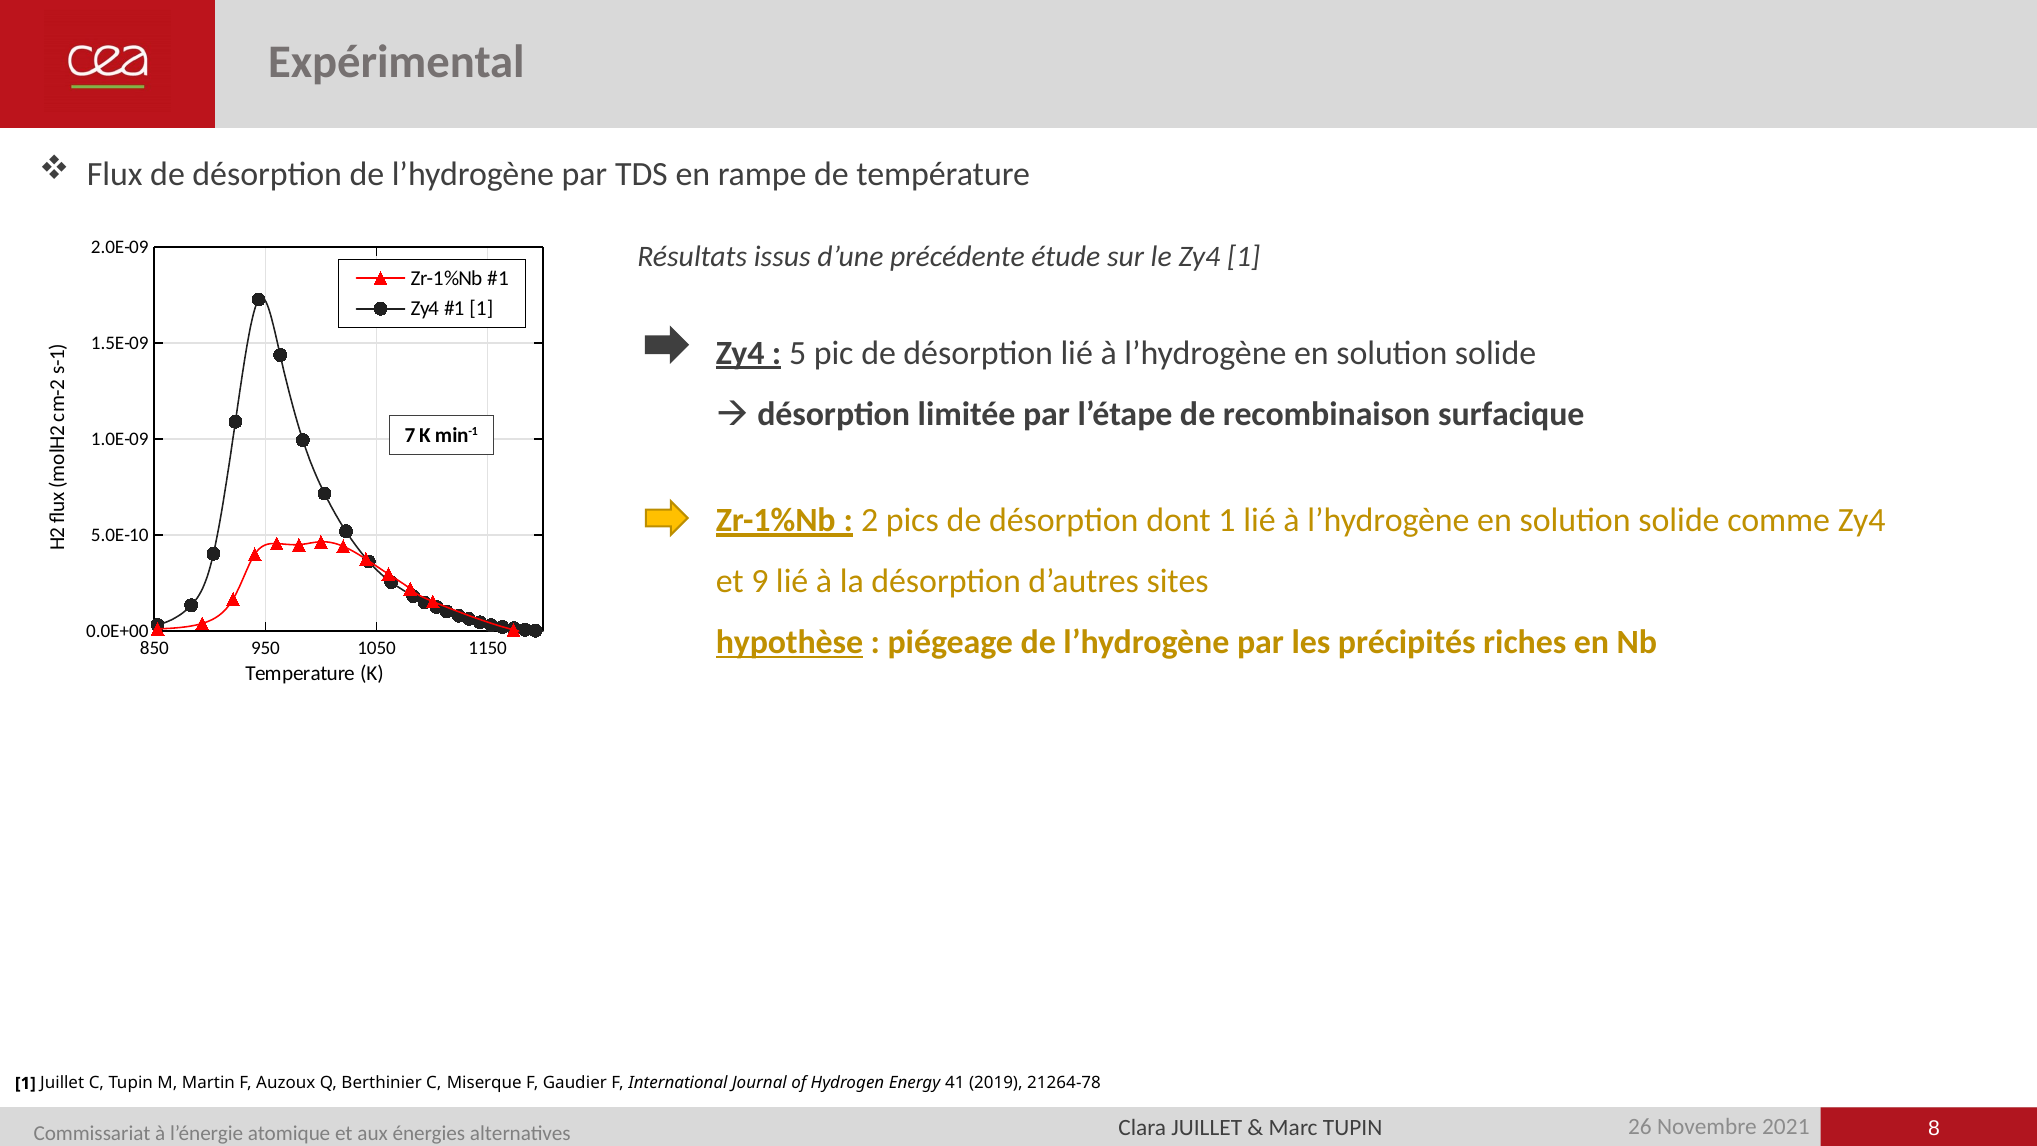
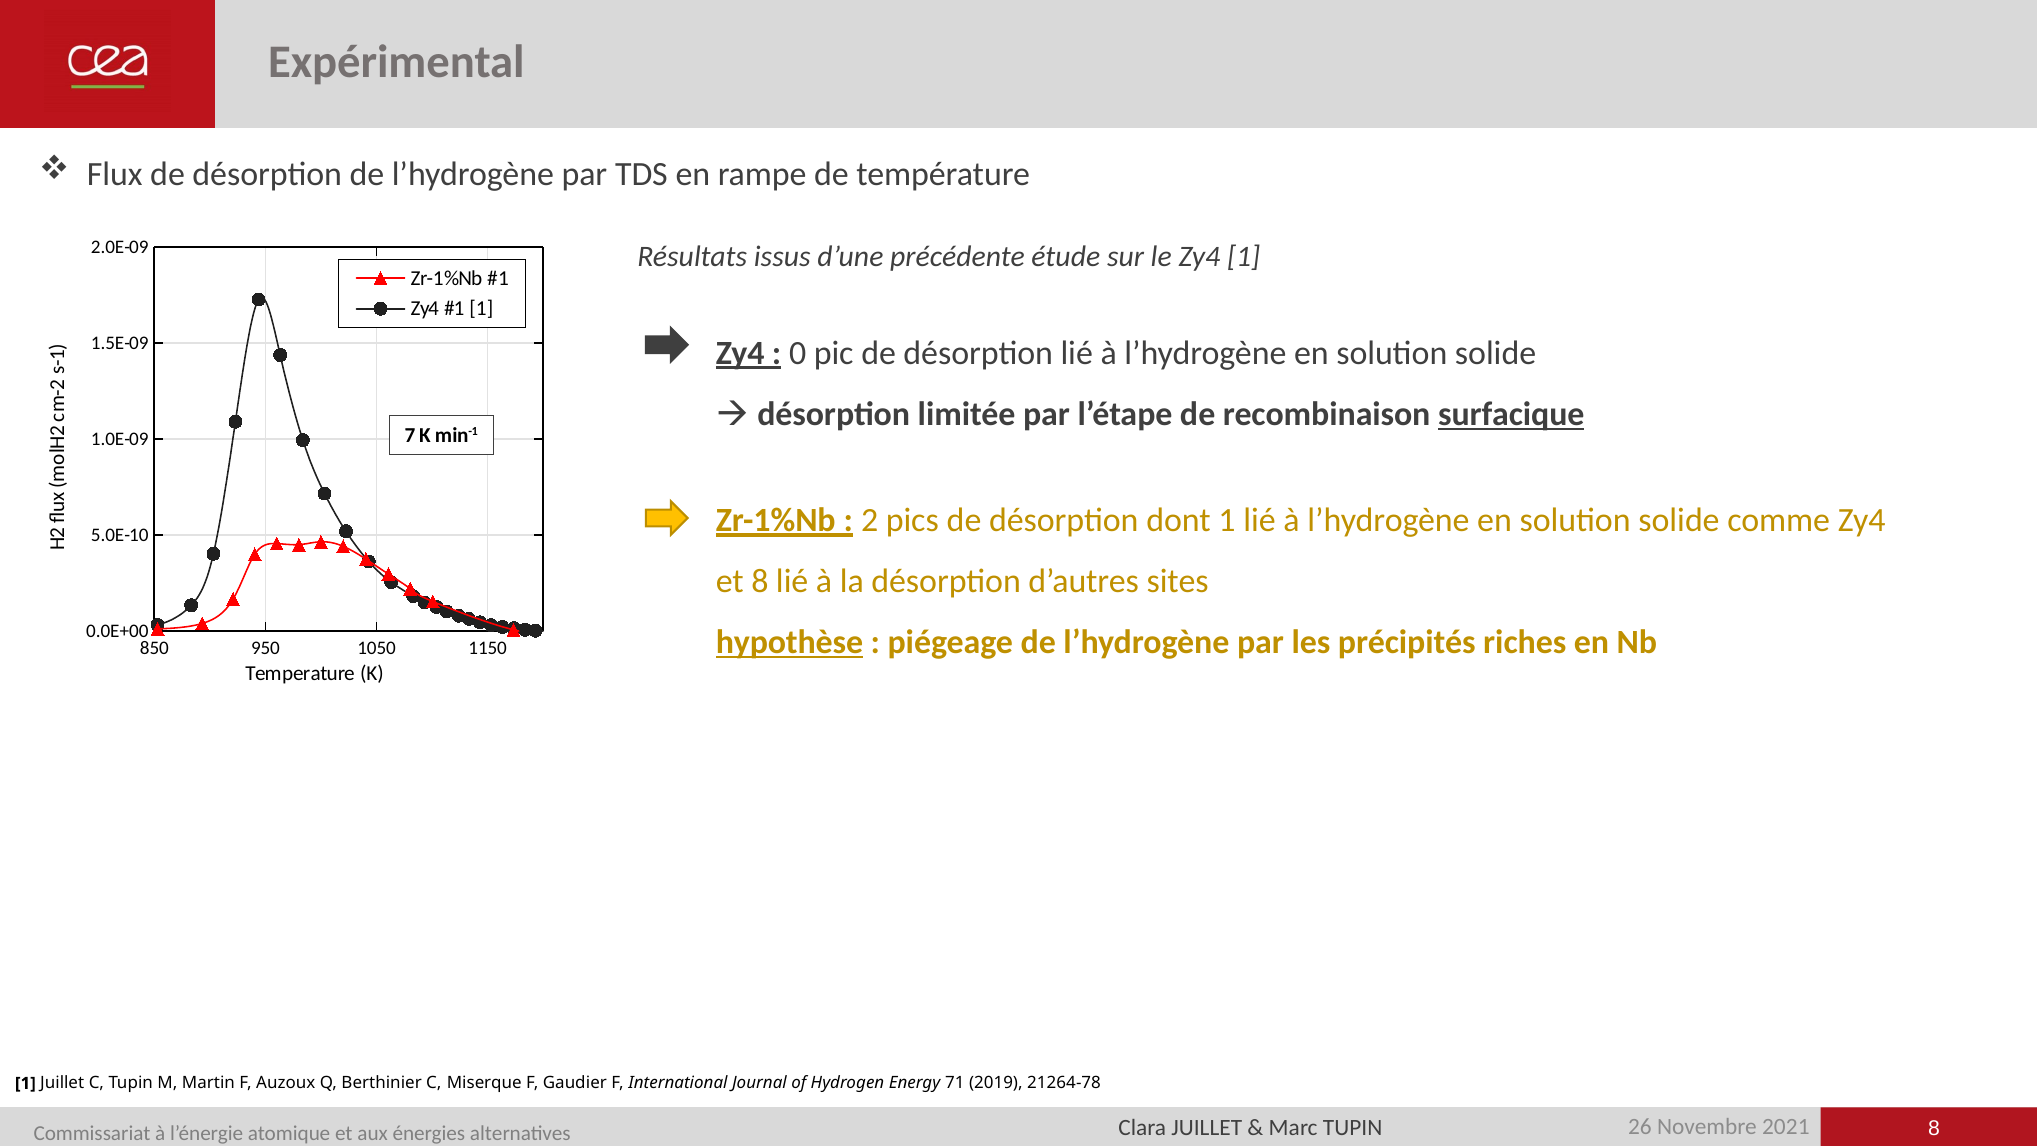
5: 5 -> 0
surfacique underline: none -> present
et 9: 9 -> 8
41: 41 -> 71
